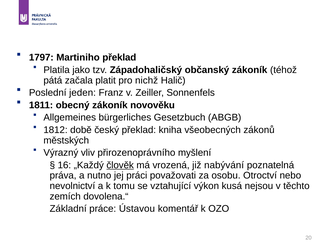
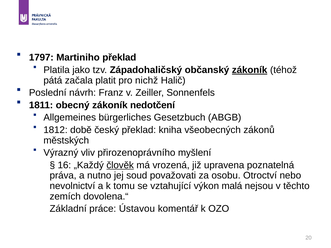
zákoník at (250, 70) underline: none -> present
jeden: jeden -> návrh
novověku: novověku -> nedotčení
nabývání: nabývání -> upravena
práci: práci -> soud
kusá: kusá -> malá
